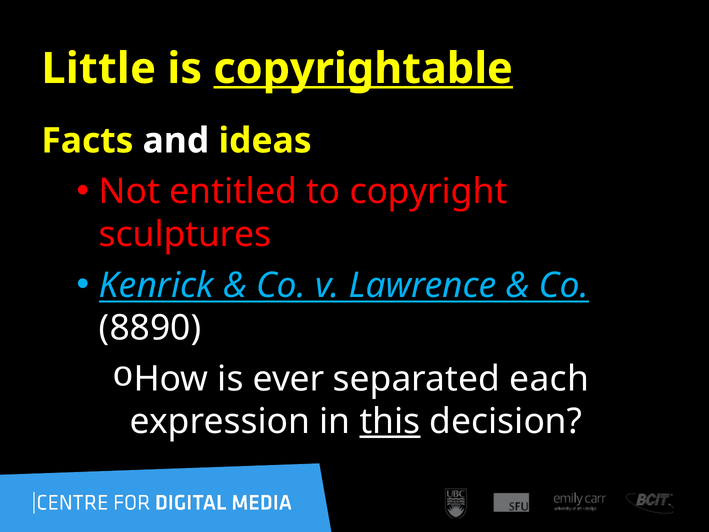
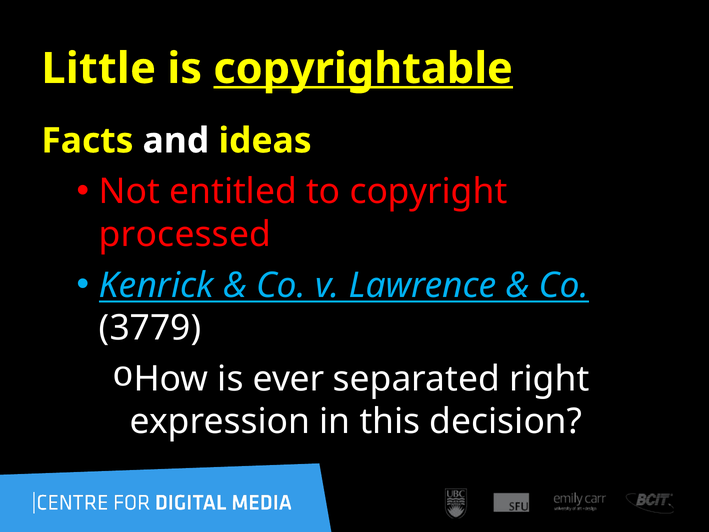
sculptures: sculptures -> processed
8890: 8890 -> 3779
each: each -> right
this underline: present -> none
